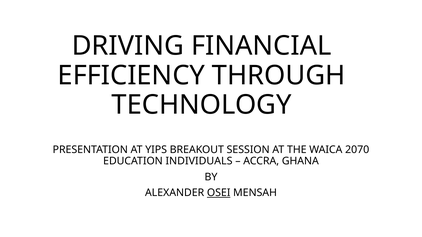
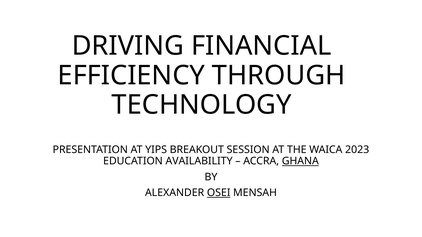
2070: 2070 -> 2023
INDIVIDUALS: INDIVIDUALS -> AVAILABILITY
GHANA underline: none -> present
